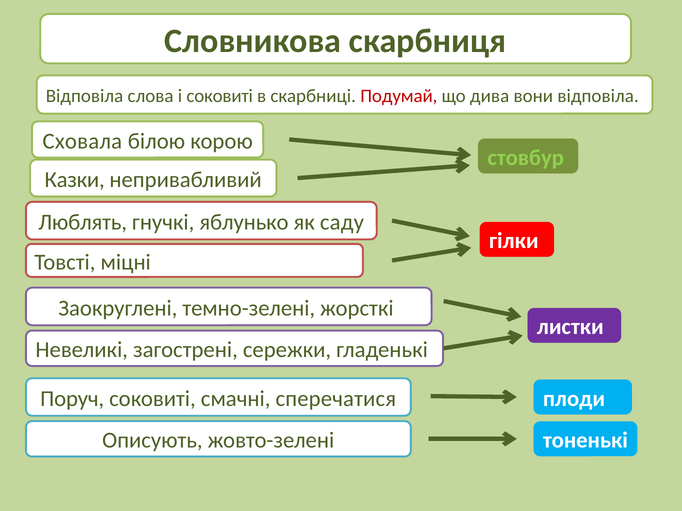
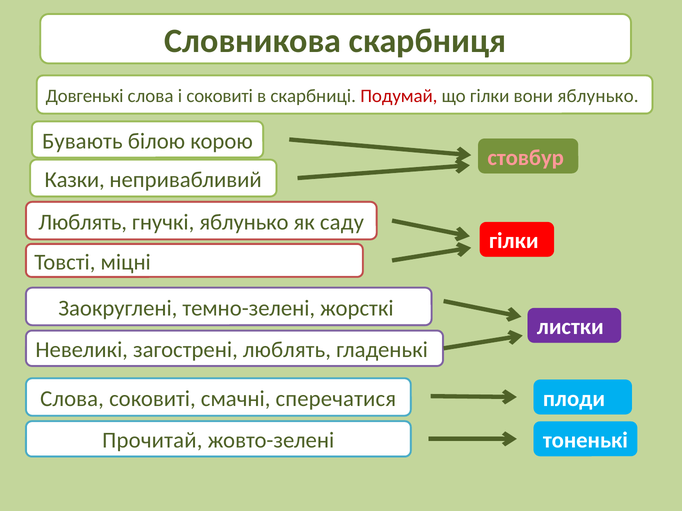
Відповіла at (85, 96): Відповіла -> Довгенькі
що дива: дива -> гілки
вони відповіла: відповіла -> яблунько
Сховала: Сховала -> Бувають
стовбур colour: light green -> pink
загострені сережки: сережки -> люблять
Поруч at (72, 399): Поруч -> Слова
Описують: Описують -> Прочитай
